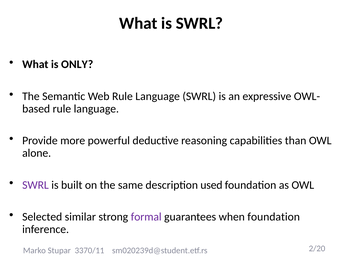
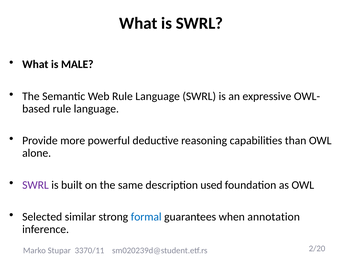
ONLY: ONLY -> MALE
formal colour: purple -> blue
when foundation: foundation -> annotation
